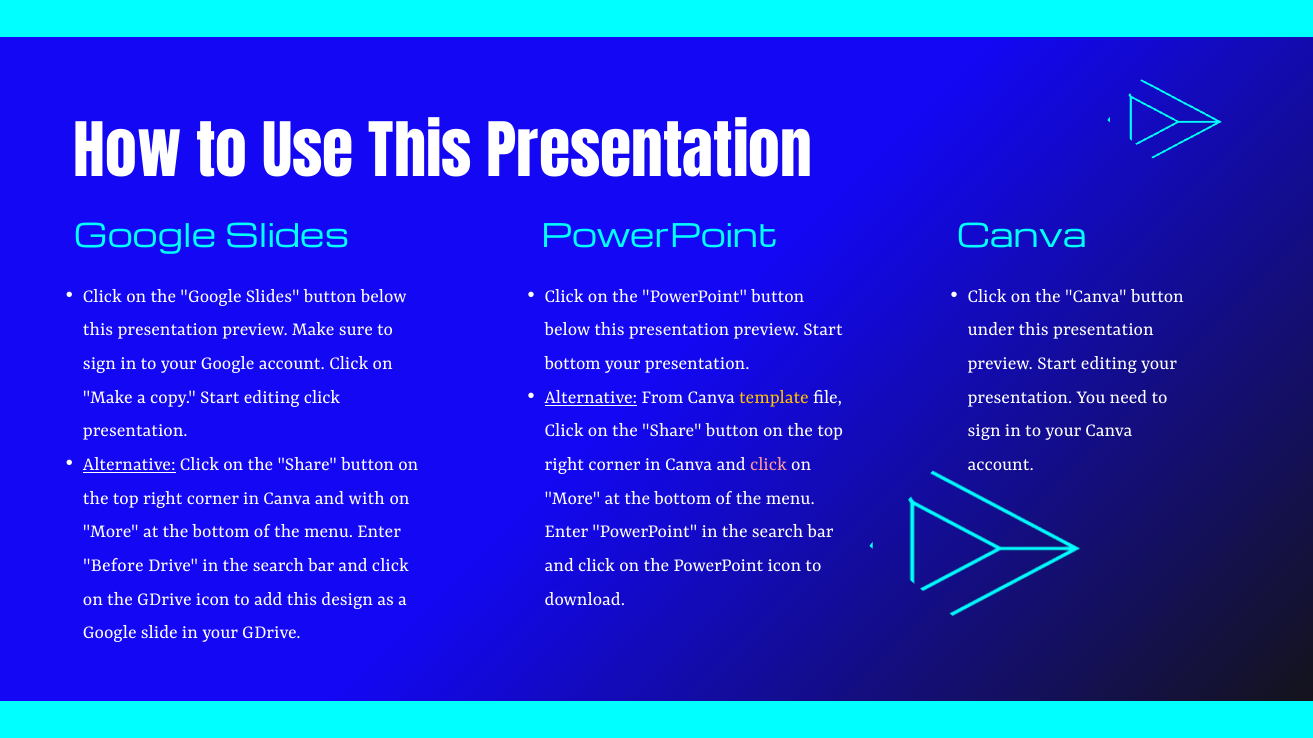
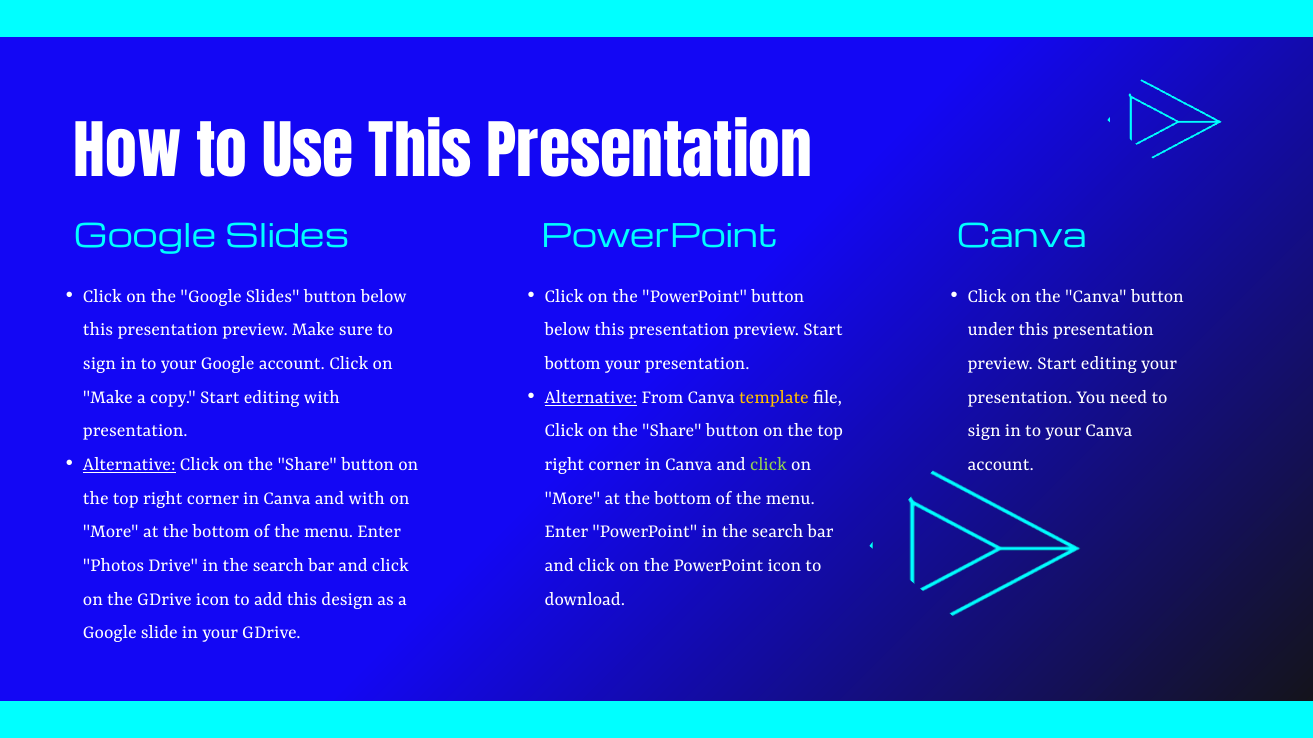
editing click: click -> with
click at (768, 464) colour: pink -> light green
Before: Before -> Photos
